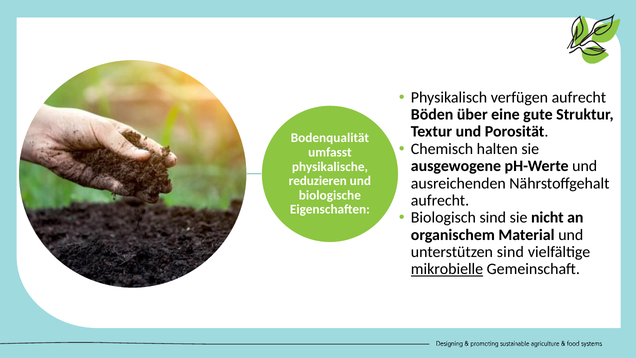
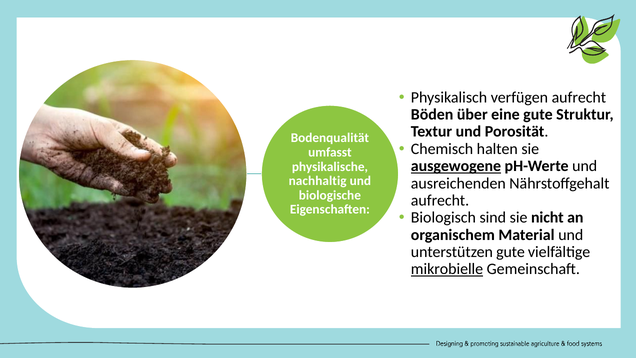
ausgewogene underline: none -> present
reduzieren: reduzieren -> nachhaltig
unterstützen sind: sind -> gute
